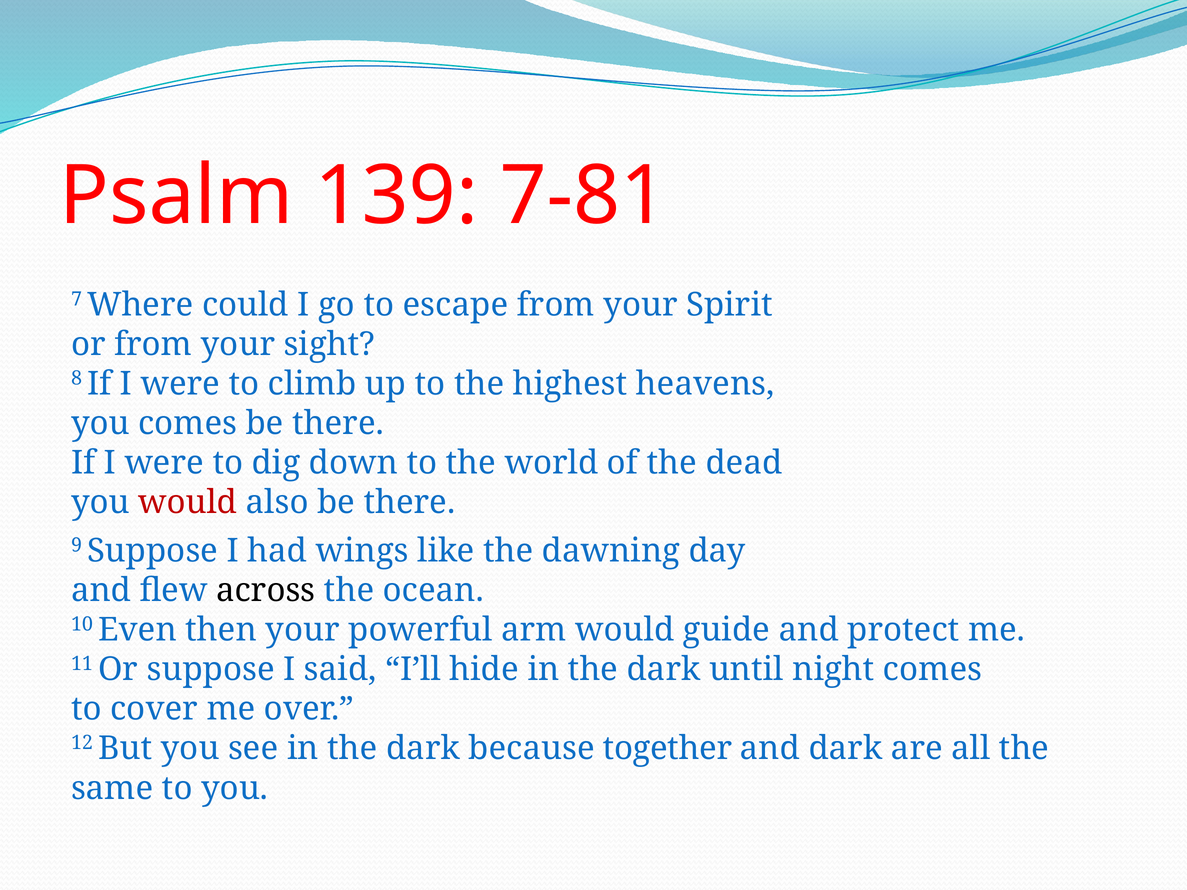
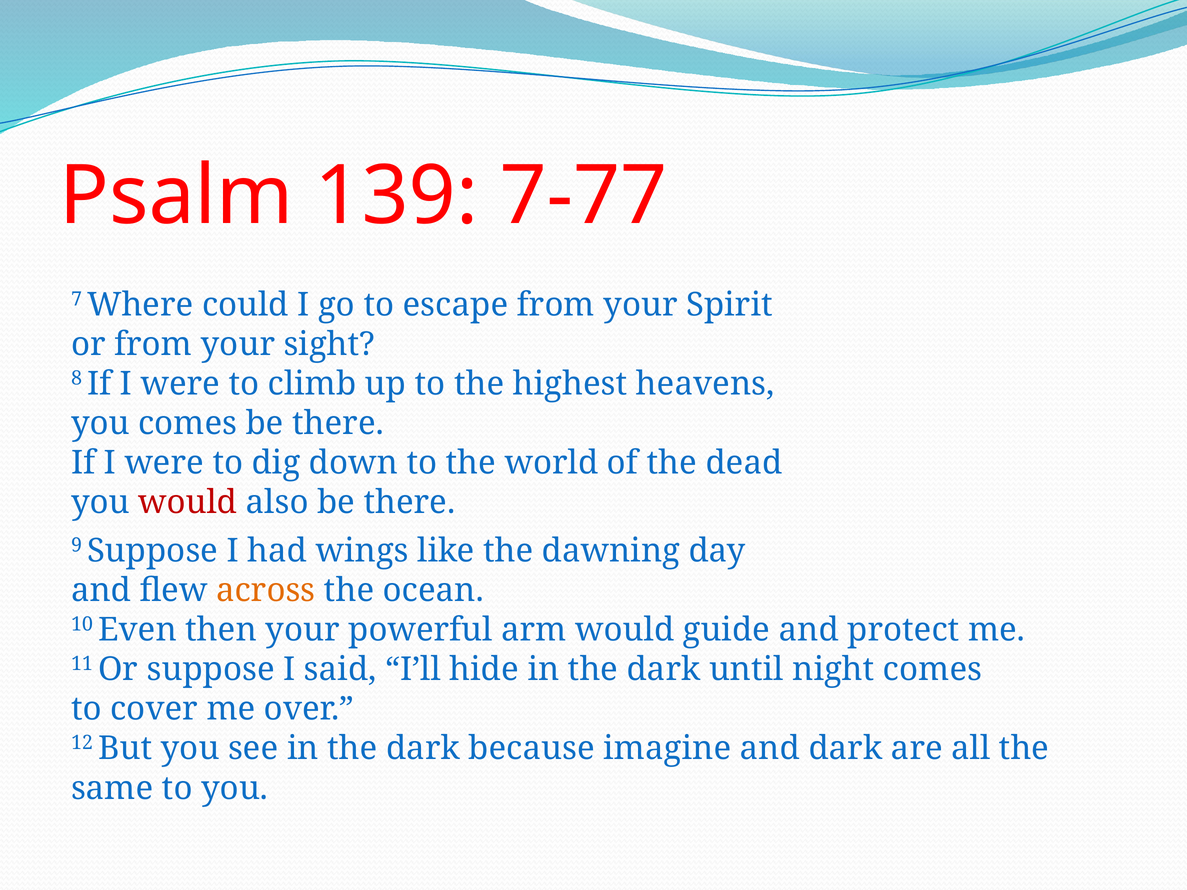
7-81: 7-81 -> 7-77
across colour: black -> orange
together: together -> imagine
